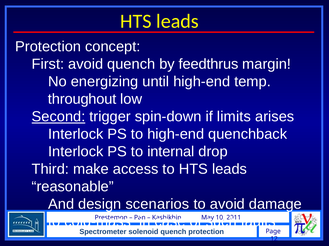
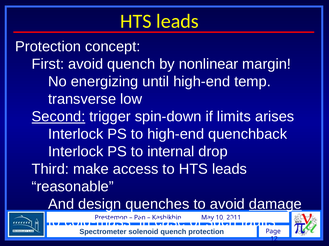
feedthrus: feedthrus -> nonlinear
throughout: throughout -> transverse
scenarios: scenarios -> quenches
damage underline: none -> present
